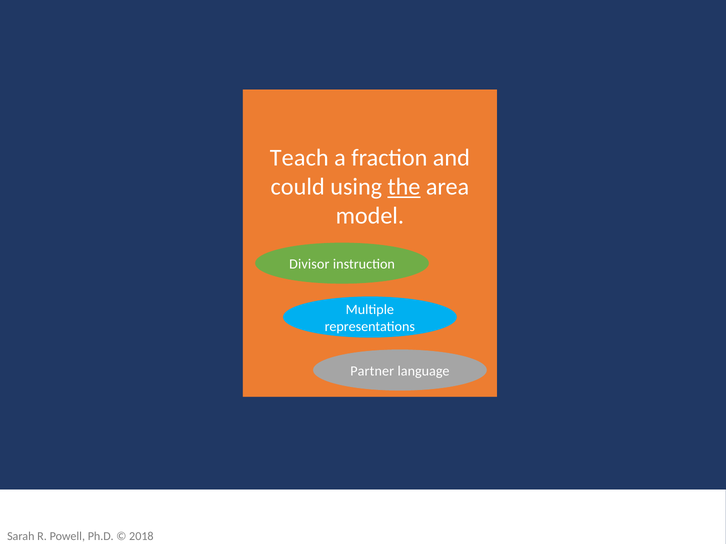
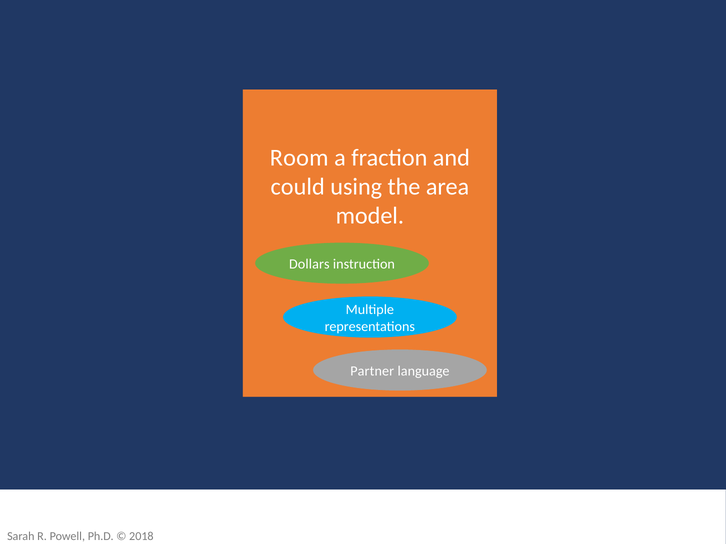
Teach: Teach -> Room
the underline: present -> none
Divisor: Divisor -> Dollars
